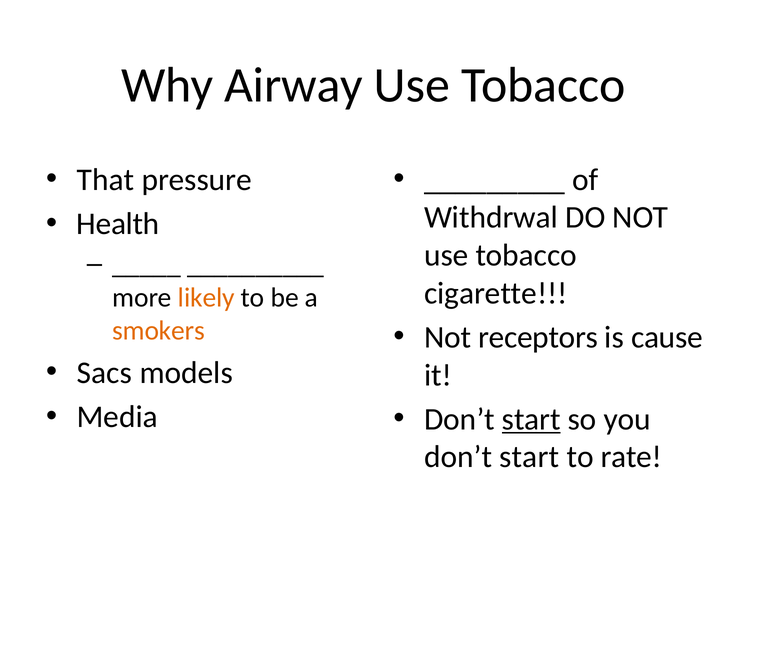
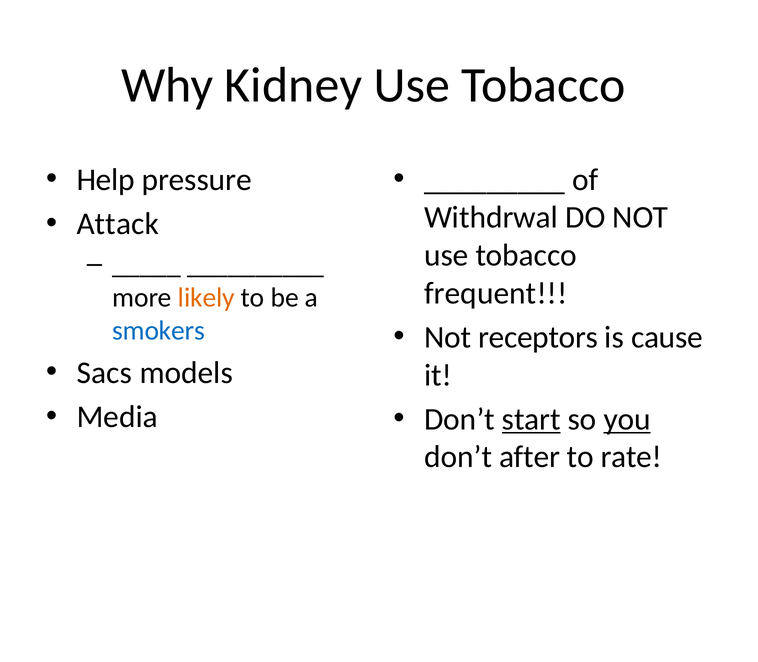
Airway: Airway -> Kidney
That: That -> Help
Health: Health -> Attack
cigarette: cigarette -> frequent
smokers colour: orange -> blue
you underline: none -> present
start at (529, 457): start -> after
